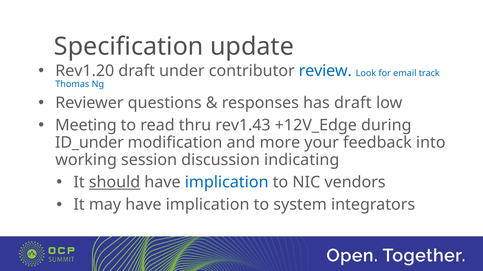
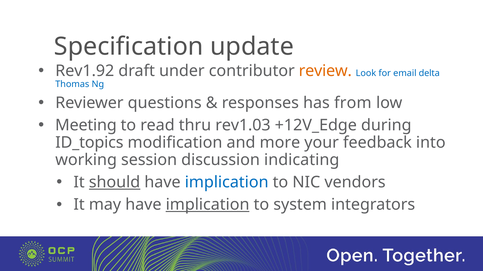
Rev1.20: Rev1.20 -> Rev1.92
review colour: blue -> orange
track: track -> delta
has draft: draft -> from
rev1.43: rev1.43 -> rev1.03
ID_under: ID_under -> ID_topics
implication at (208, 205) underline: none -> present
